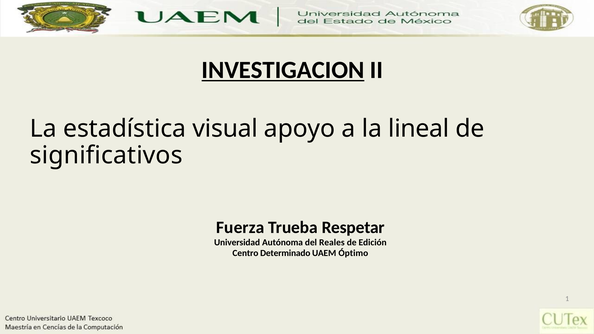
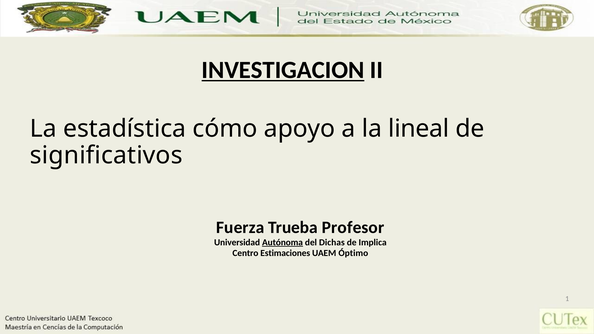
visual: visual -> cómo
Respetar: Respetar -> Profesor
Autónoma underline: none -> present
Reales: Reales -> Dichas
Edición: Edición -> Implica
Determinado: Determinado -> Estimaciones
